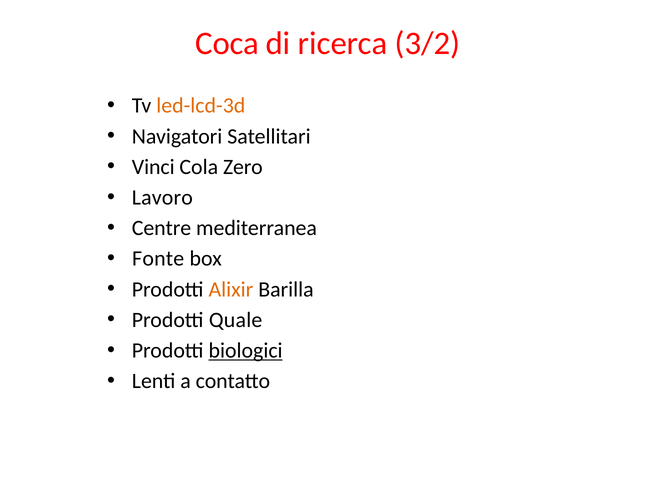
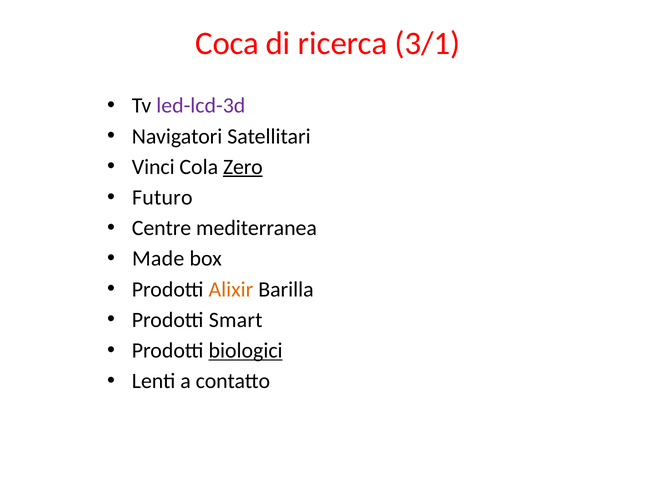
3/2: 3/2 -> 3/1
led-lcd-3d colour: orange -> purple
Zero underline: none -> present
Lavoro: Lavoro -> Futuro
Fonte: Fonte -> Made
Quale: Quale -> Smart
